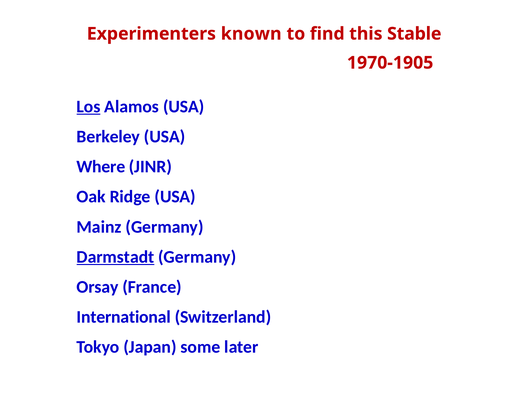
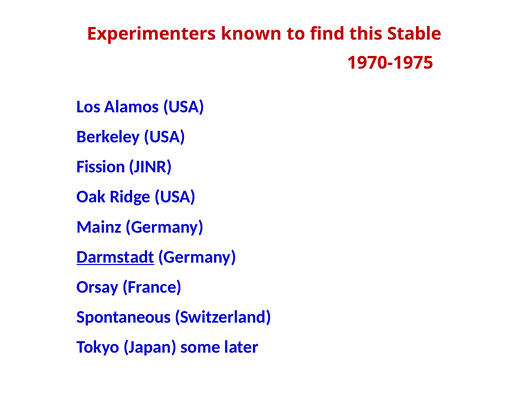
1970-1905: 1970-1905 -> 1970-1975
Los underline: present -> none
Where: Where -> Fission
International: International -> Spontaneous
